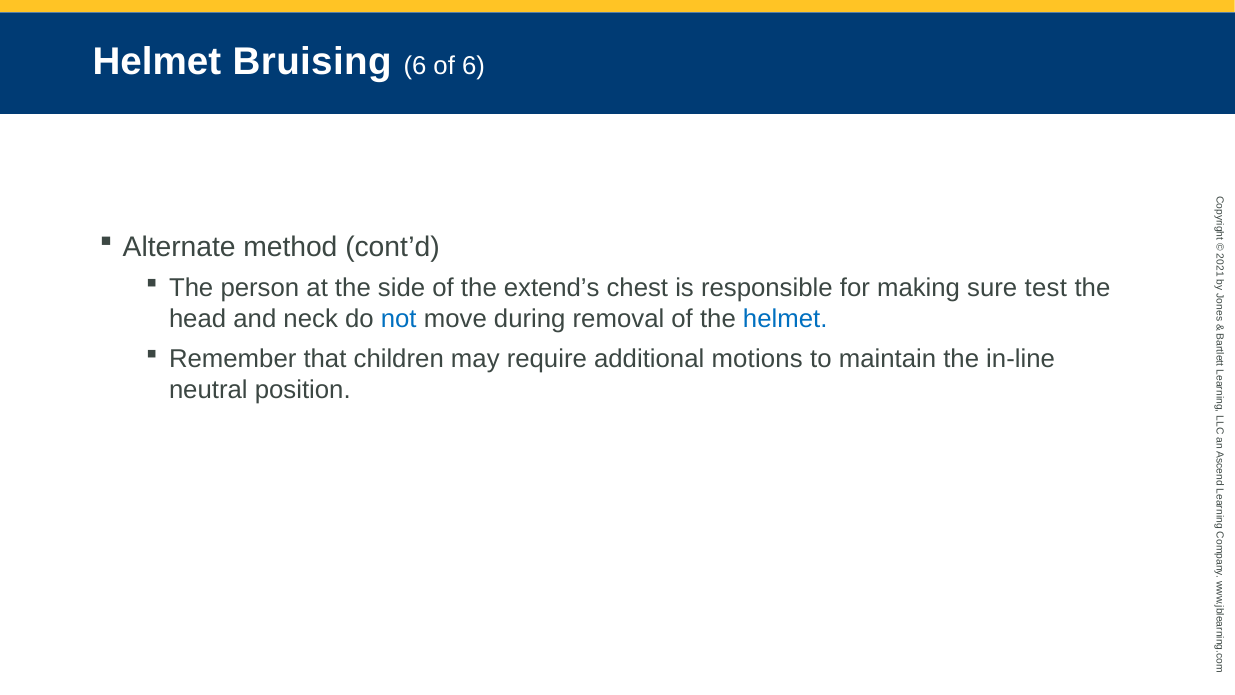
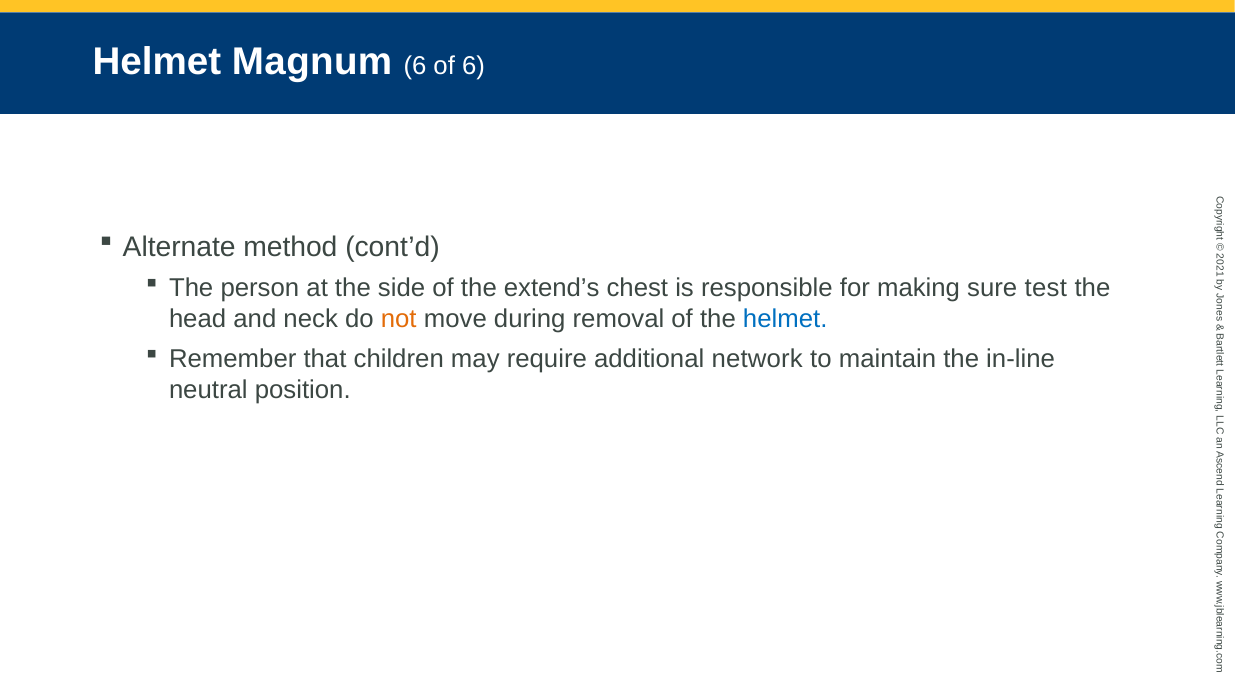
Bruising: Bruising -> Magnum
not colour: blue -> orange
motions: motions -> network
